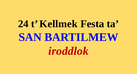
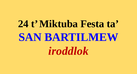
Kellmek: Kellmek -> Miktuba
